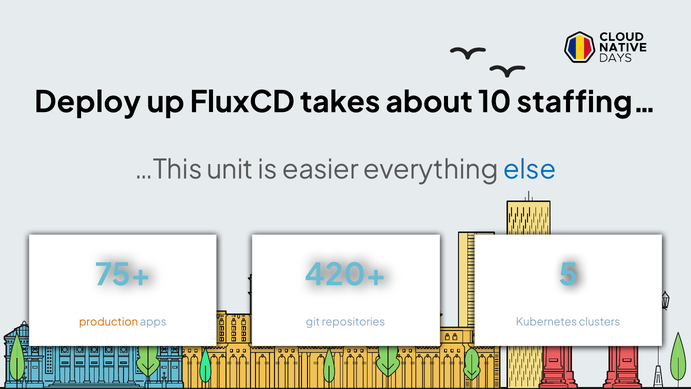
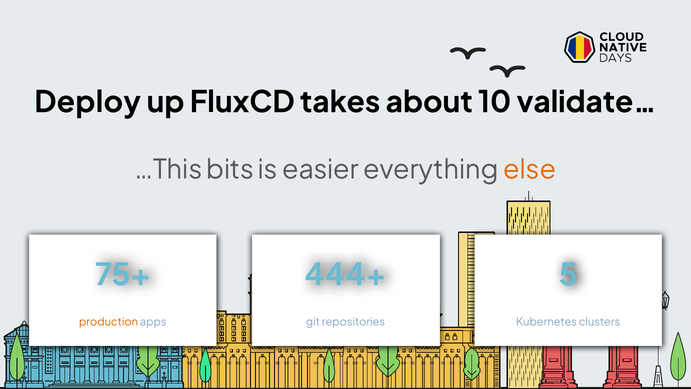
staffing…: staffing… -> validate…
unit: unit -> bits
else colour: blue -> orange
420+: 420+ -> 444+
